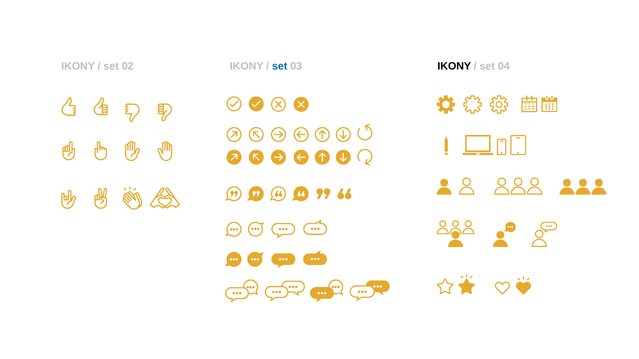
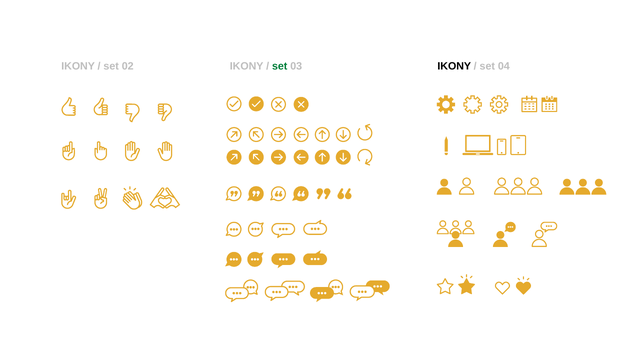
set at (280, 66) colour: blue -> green
